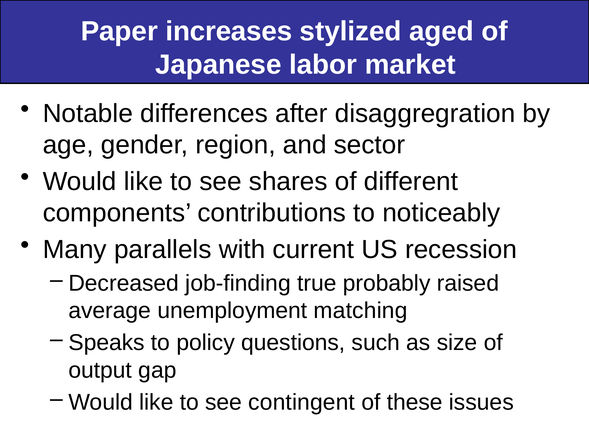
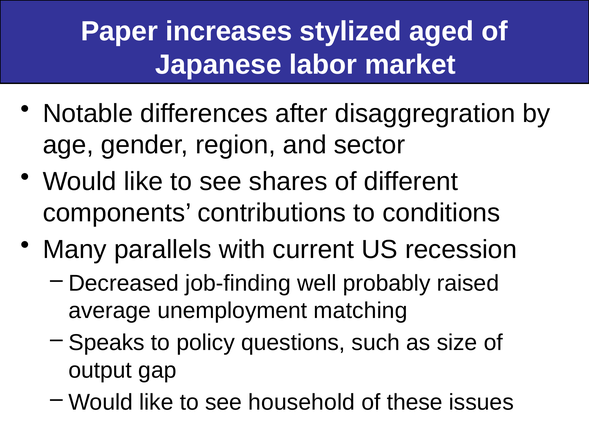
noticeably: noticeably -> conditions
true: true -> well
contingent: contingent -> household
